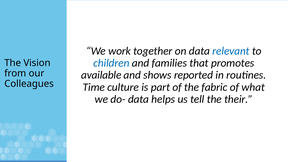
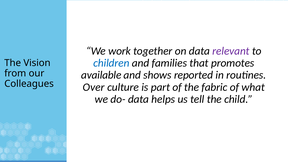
relevant colour: blue -> purple
Time: Time -> Over
their: their -> child
